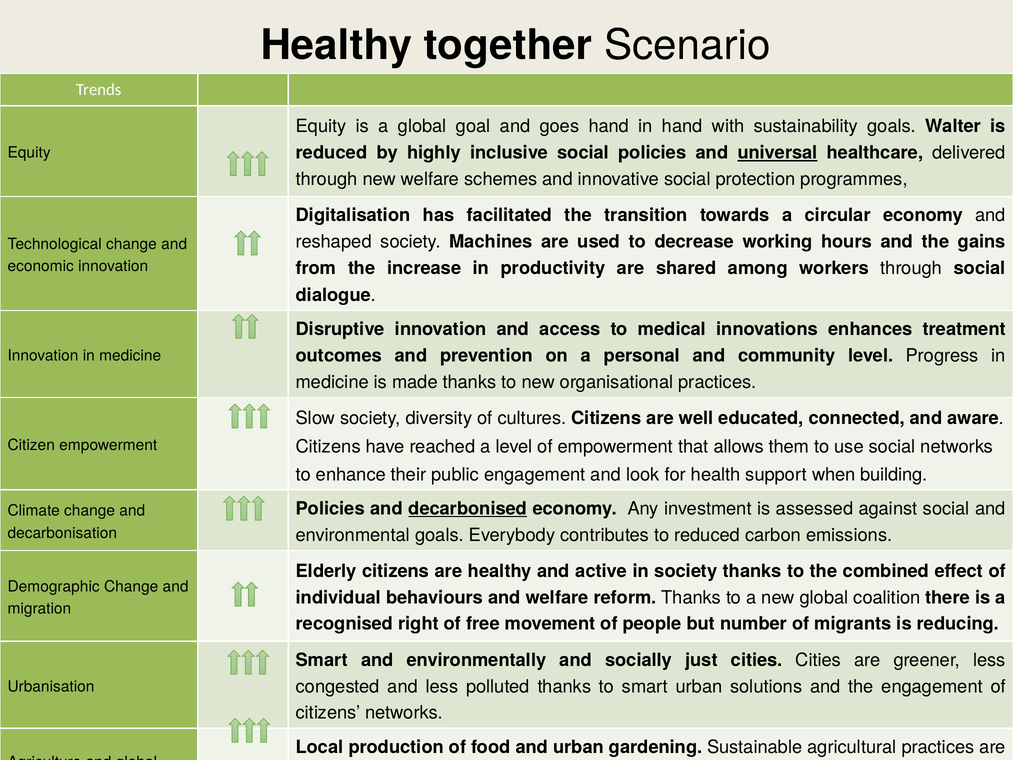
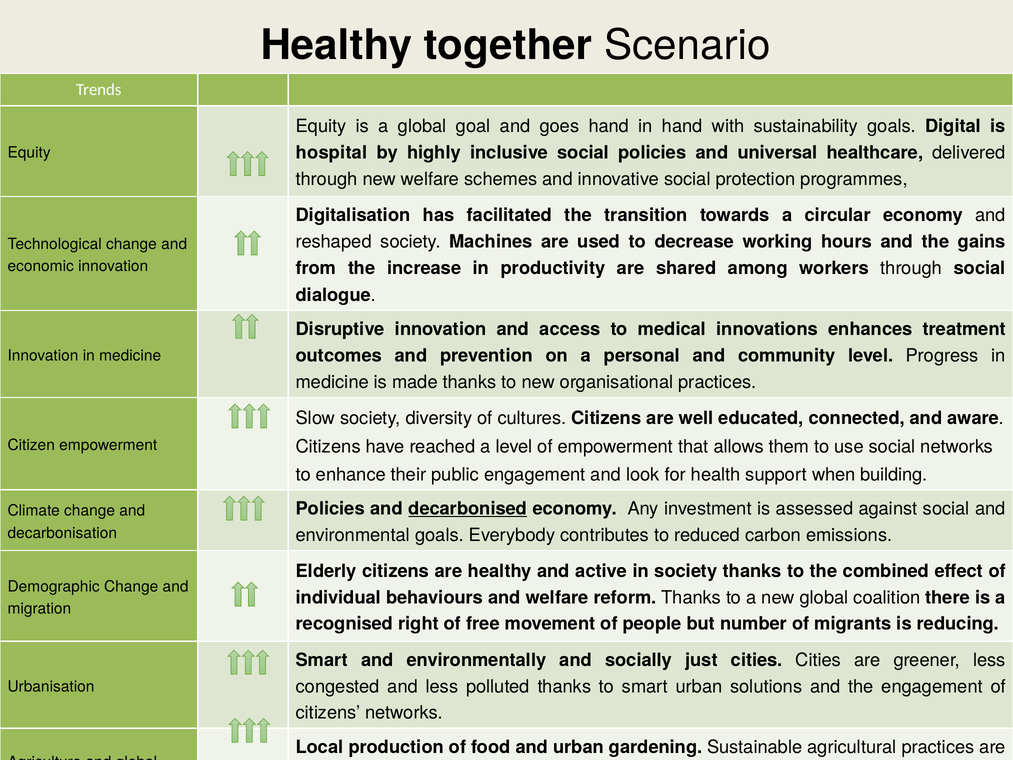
Walter: Walter -> Digital
reduced at (332, 153): reduced -> hospital
universal underline: present -> none
